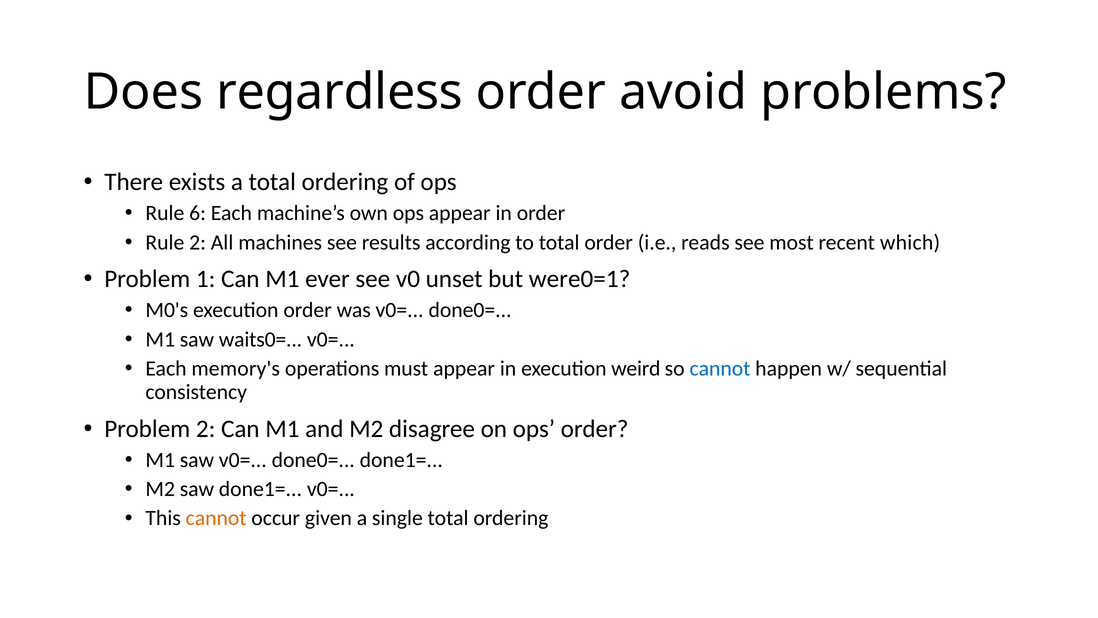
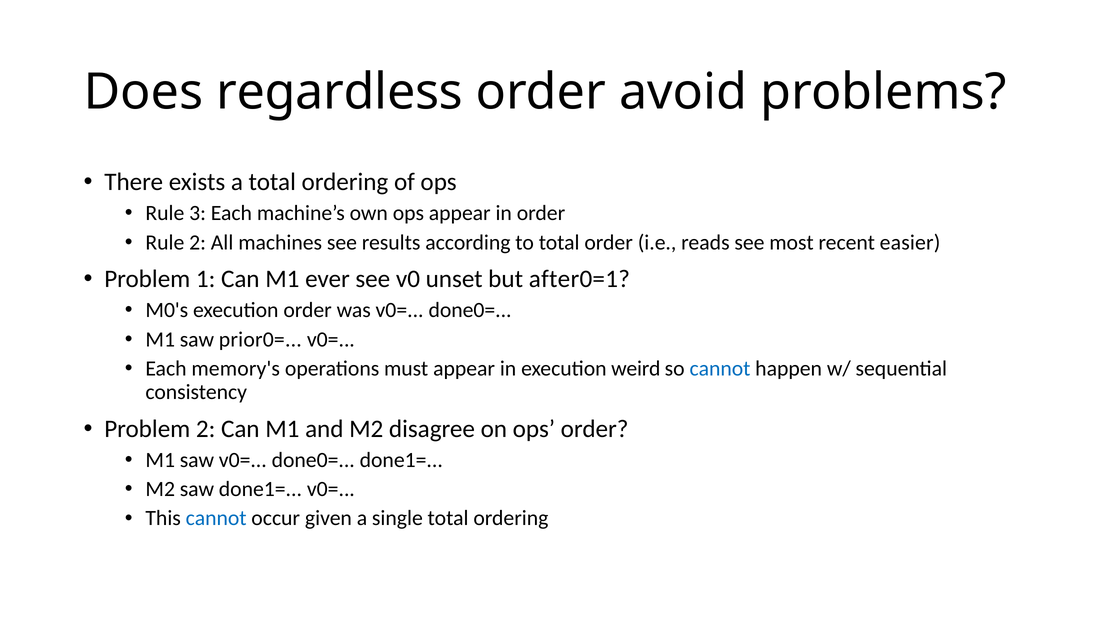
6: 6 -> 3
which: which -> easier
were0=1: were0=1 -> after0=1
waits0=: waits0= -> prior0=
cannot at (216, 518) colour: orange -> blue
